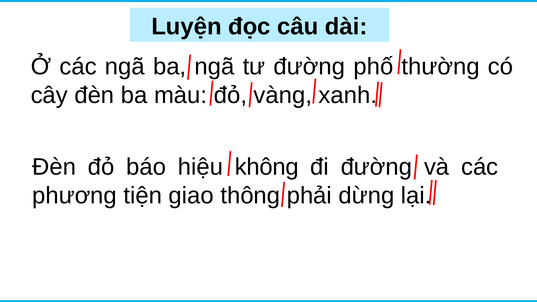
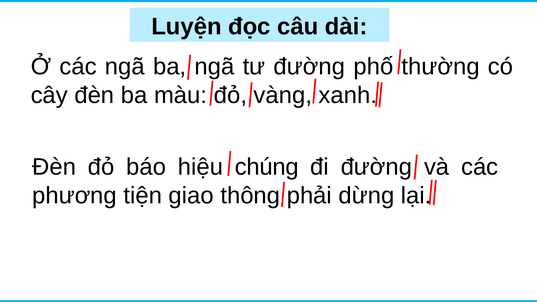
không: không -> chúng
